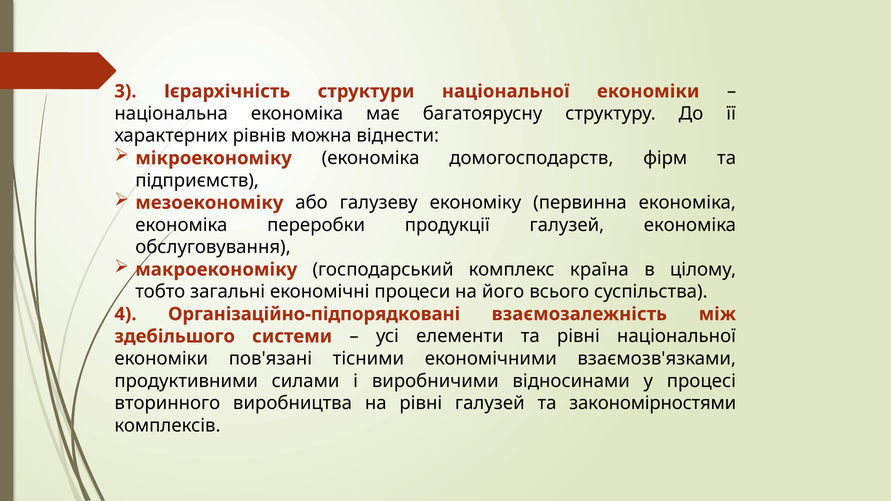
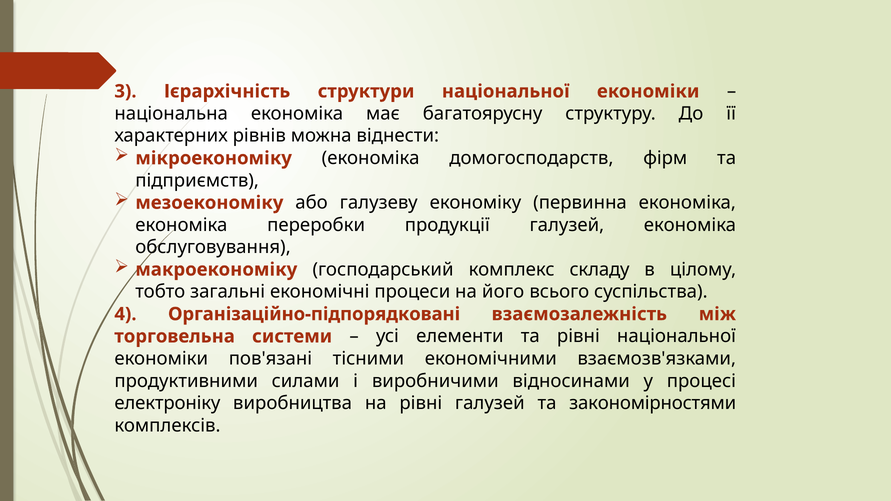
країна: країна -> складу
здебільшого: здебільшого -> торговельна
вторинного: вторинного -> електроніку
